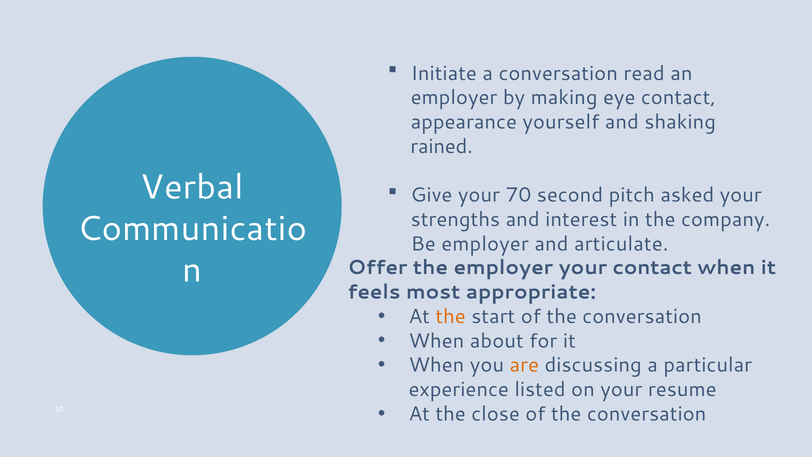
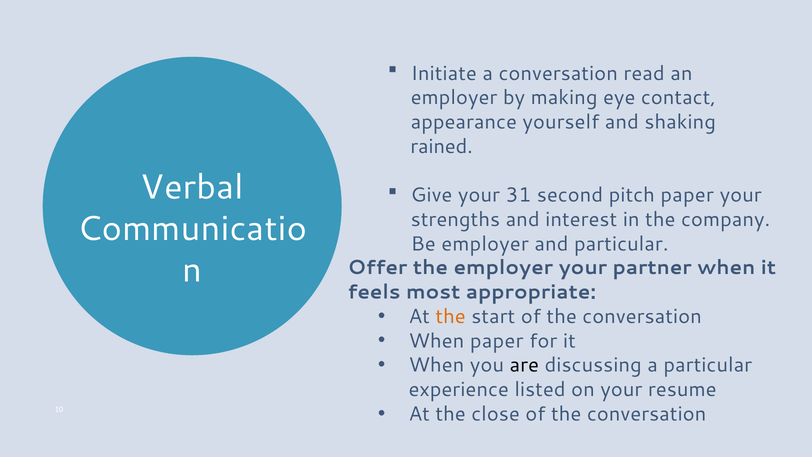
70: 70 -> 31
pitch asked: asked -> paper
and articulate: articulate -> particular
your contact: contact -> partner
When about: about -> paper
are colour: orange -> black
